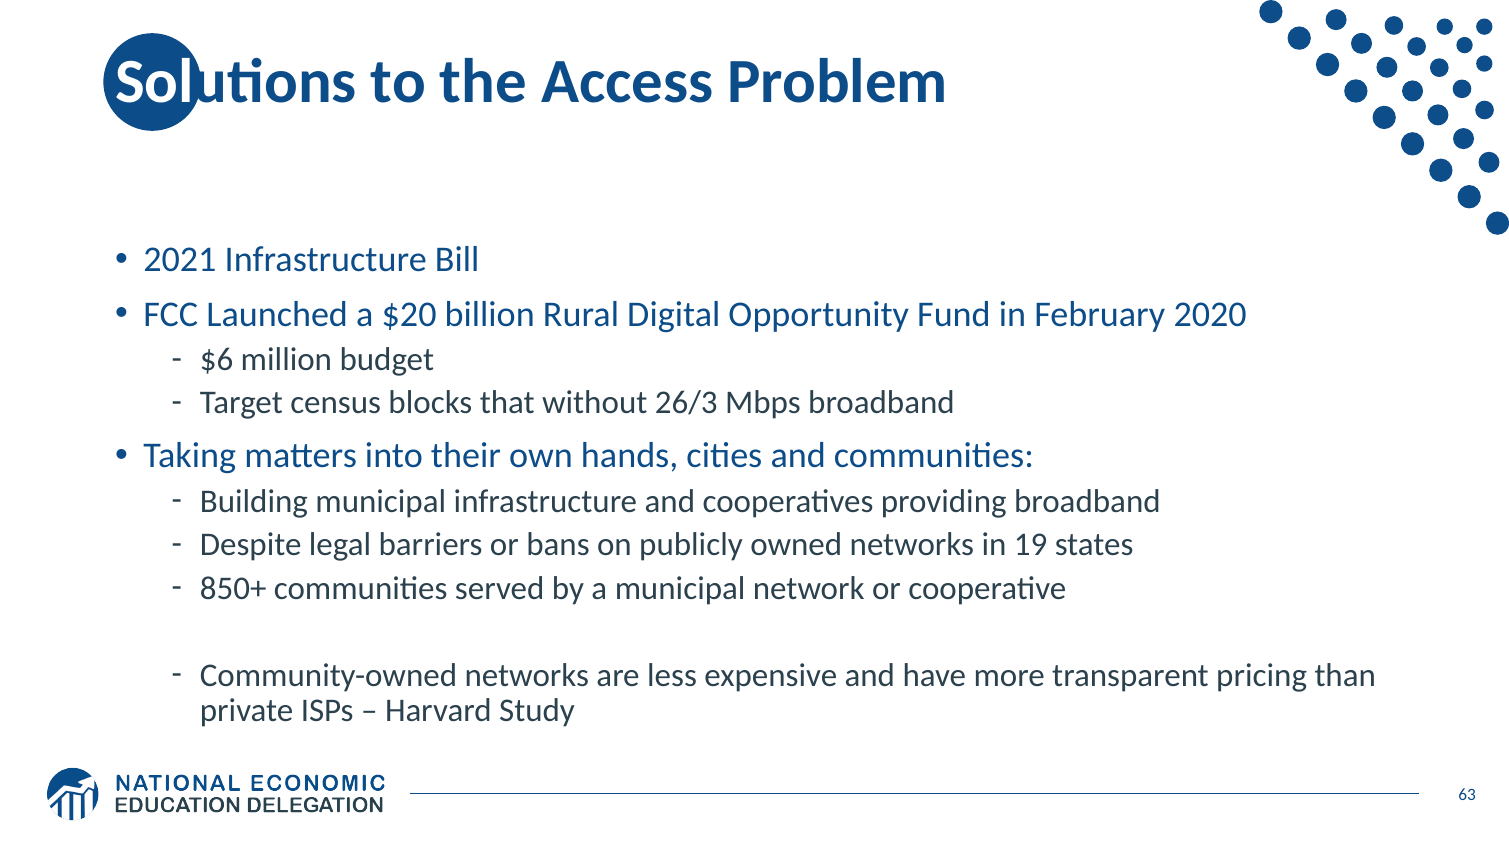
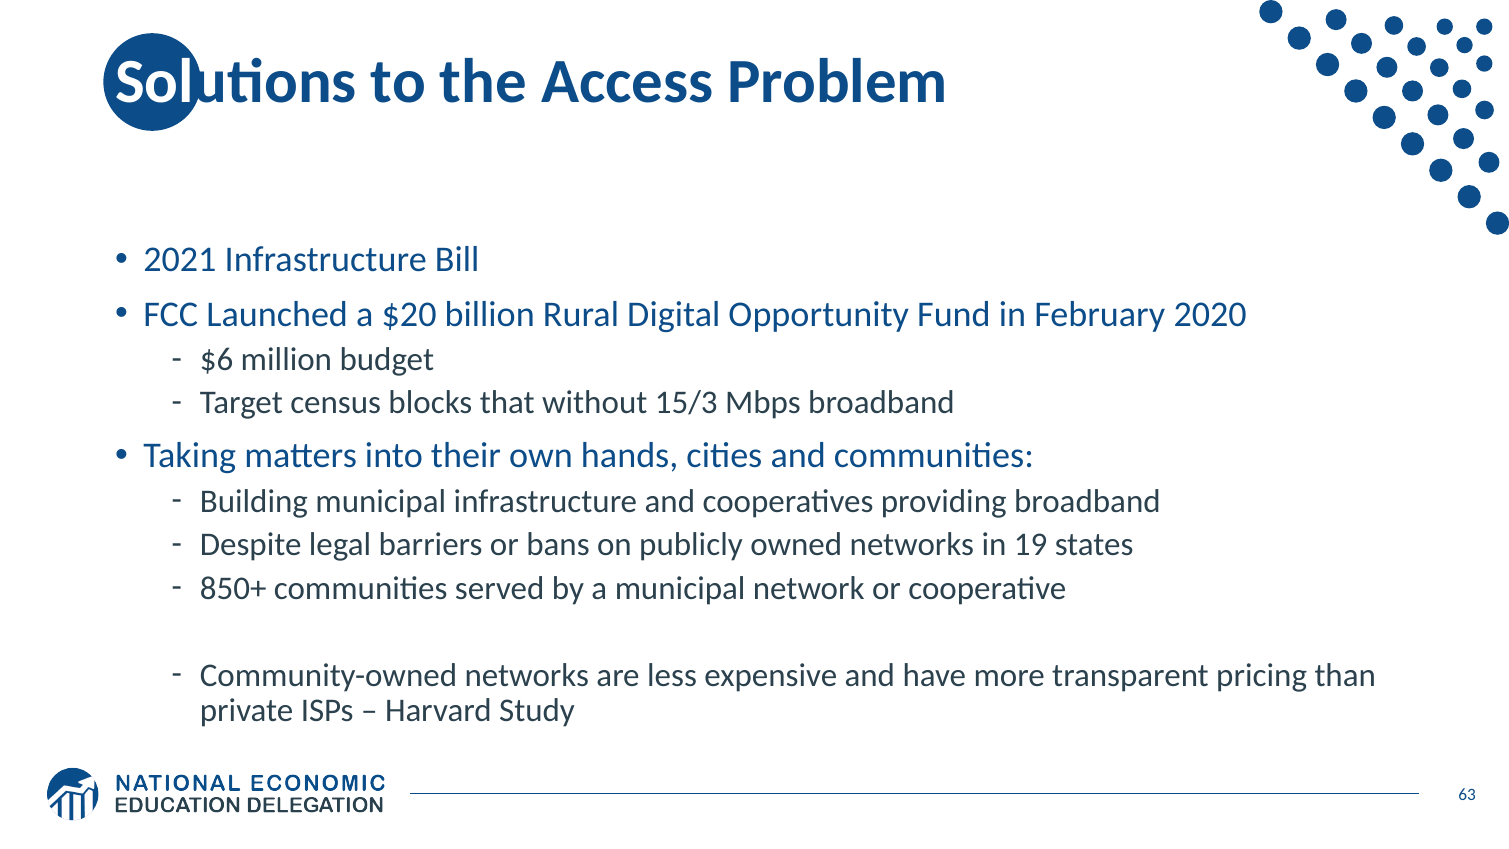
26/3: 26/3 -> 15/3
